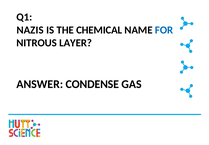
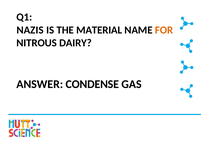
CHEMICAL: CHEMICAL -> MATERIAL
FOR colour: blue -> orange
LAYER: LAYER -> DAIRY
